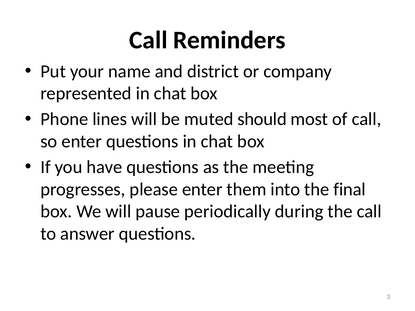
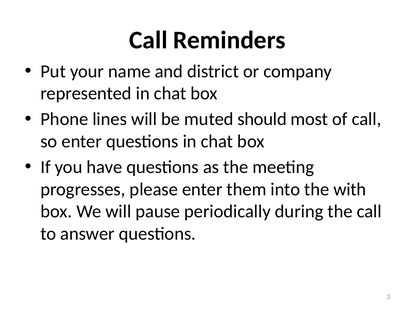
final: final -> with
